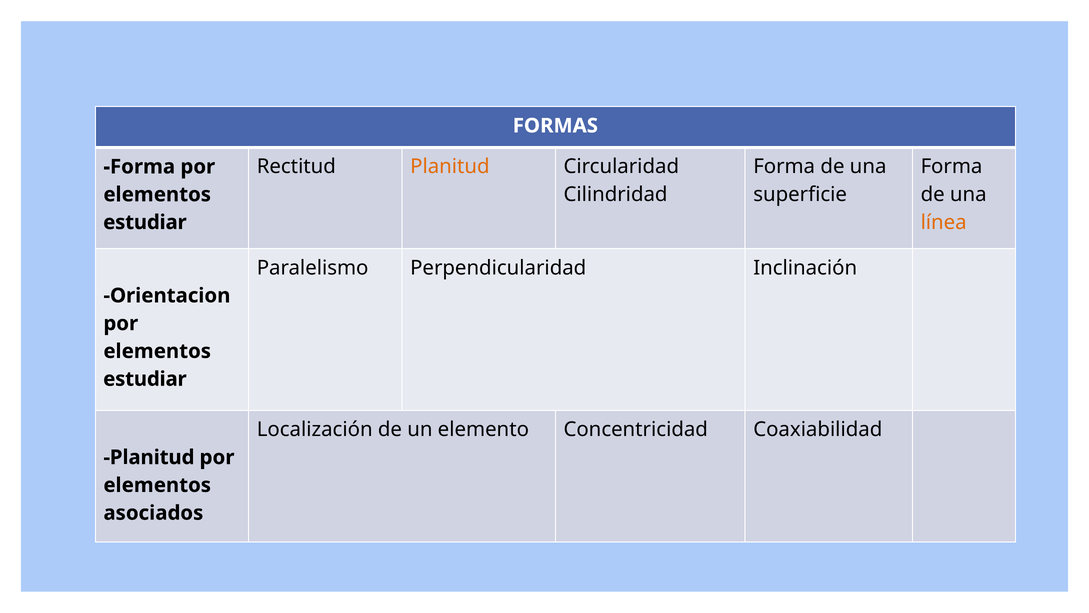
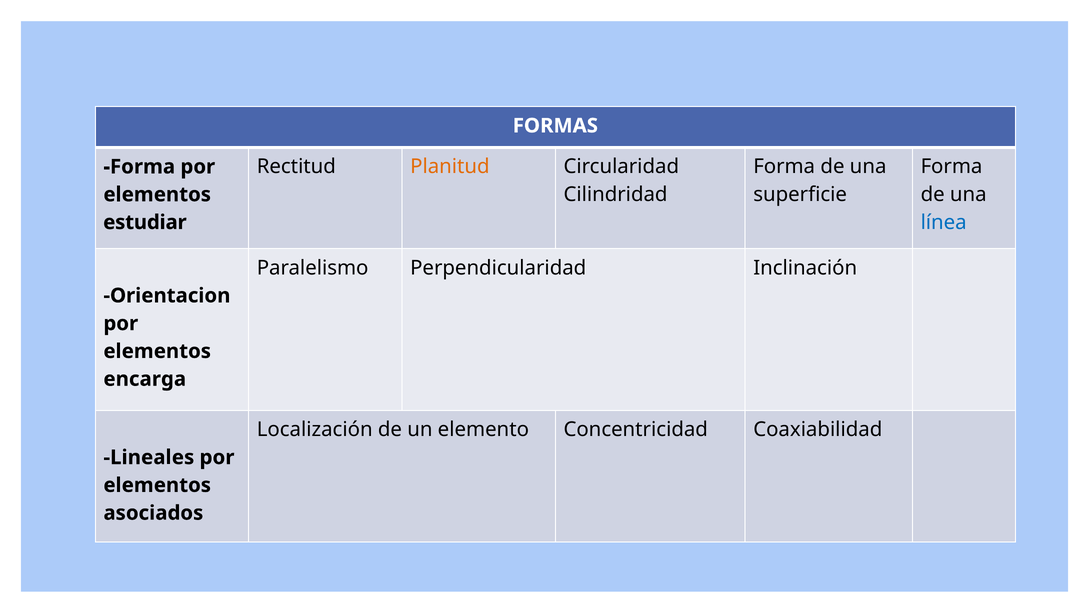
línea colour: orange -> blue
estudiar at (145, 379): estudiar -> encarga
Planitud at (149, 457): Planitud -> Lineales
